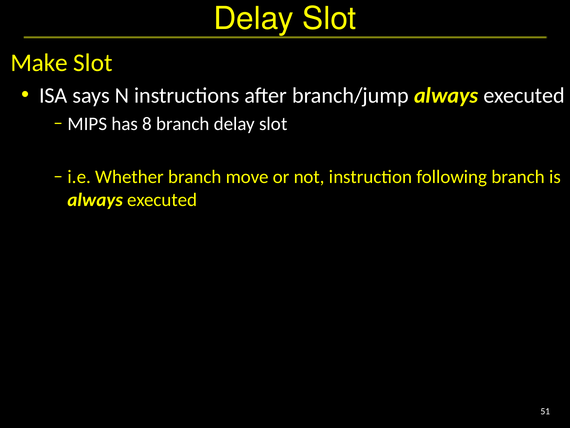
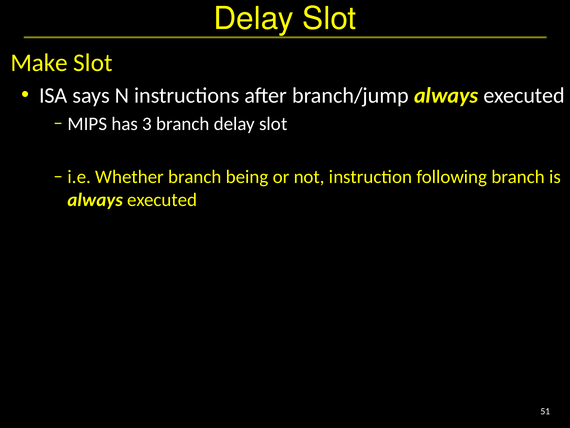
8: 8 -> 3
move: move -> being
